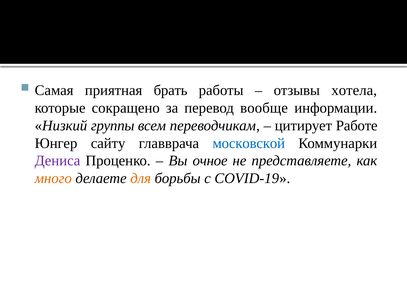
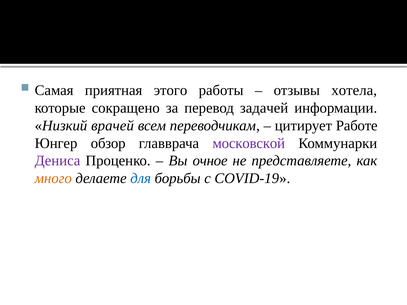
брать: брать -> этого
вообще: вообще -> задачей
группы: группы -> врачей
сайту: сайту -> обзор
московской colour: blue -> purple
для colour: orange -> blue
